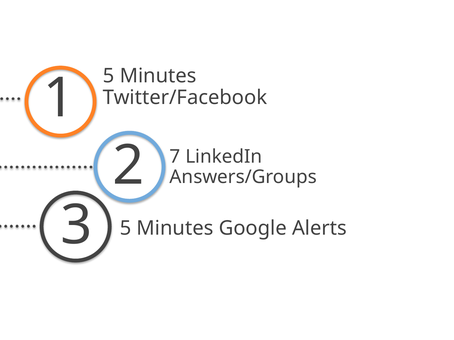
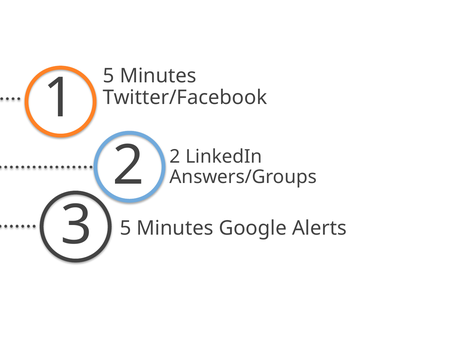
2 7: 7 -> 2
